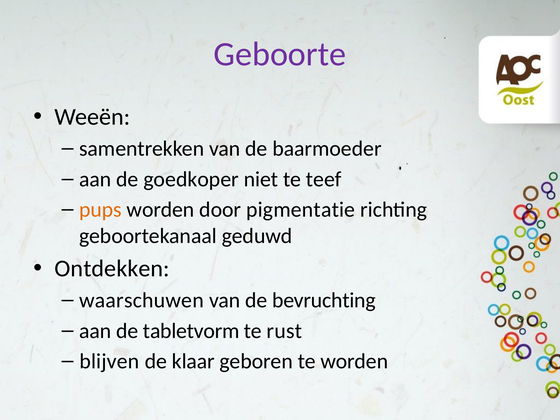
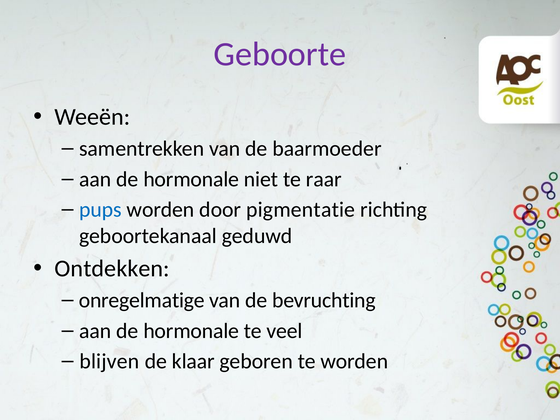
goedkoper at (191, 179): goedkoper -> hormonale
teef: teef -> raar
pups colour: orange -> blue
waarschuwen: waarschuwen -> onregelmatige
tabletvorm at (191, 331): tabletvorm -> hormonale
rust: rust -> veel
